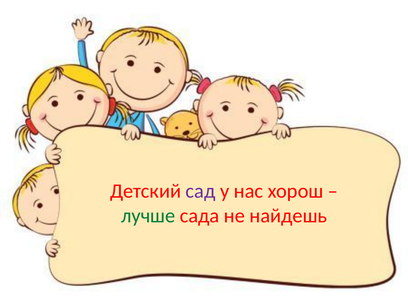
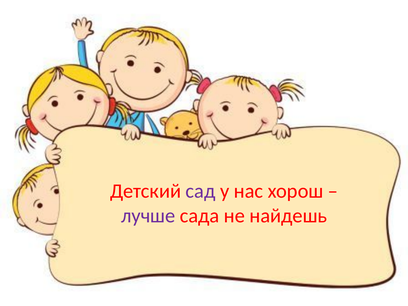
лучше colour: green -> purple
